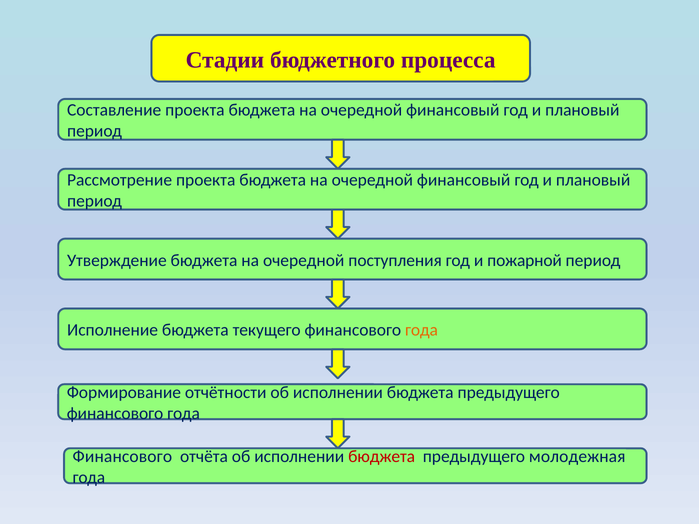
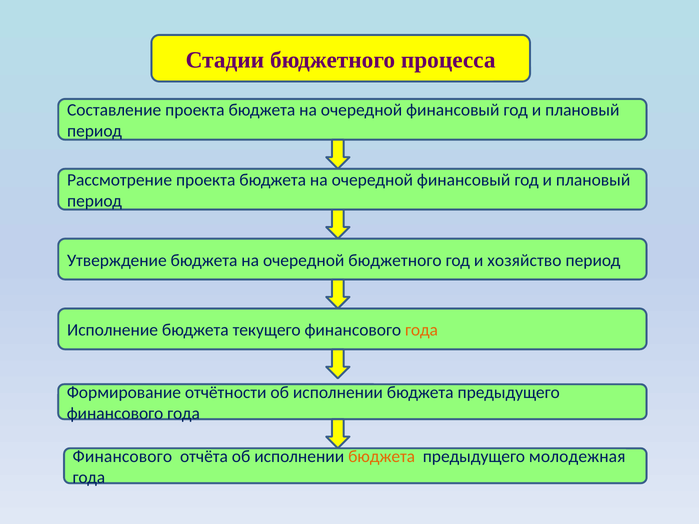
очередной поступления: поступления -> бюджетного
пожарной: пожарной -> хозяйство
бюджета at (382, 457) colour: red -> orange
